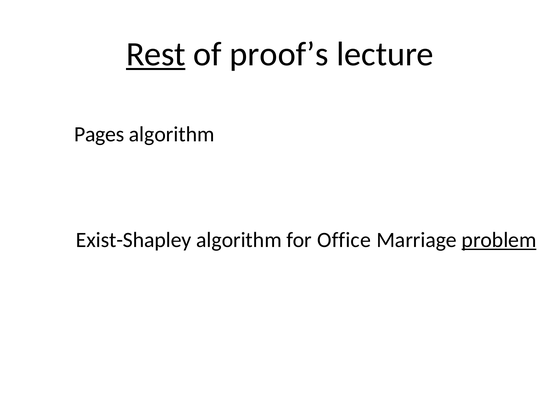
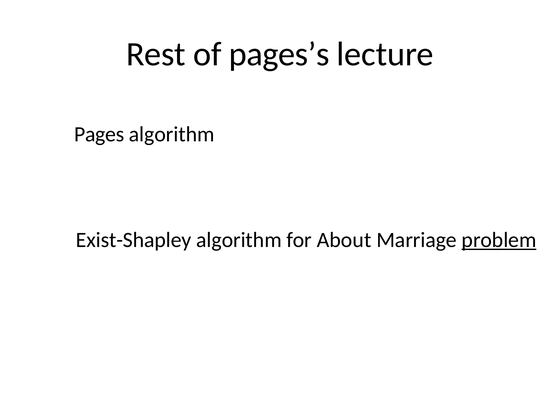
Rest underline: present -> none
proof’s: proof’s -> pages’s
Office: Office -> About
